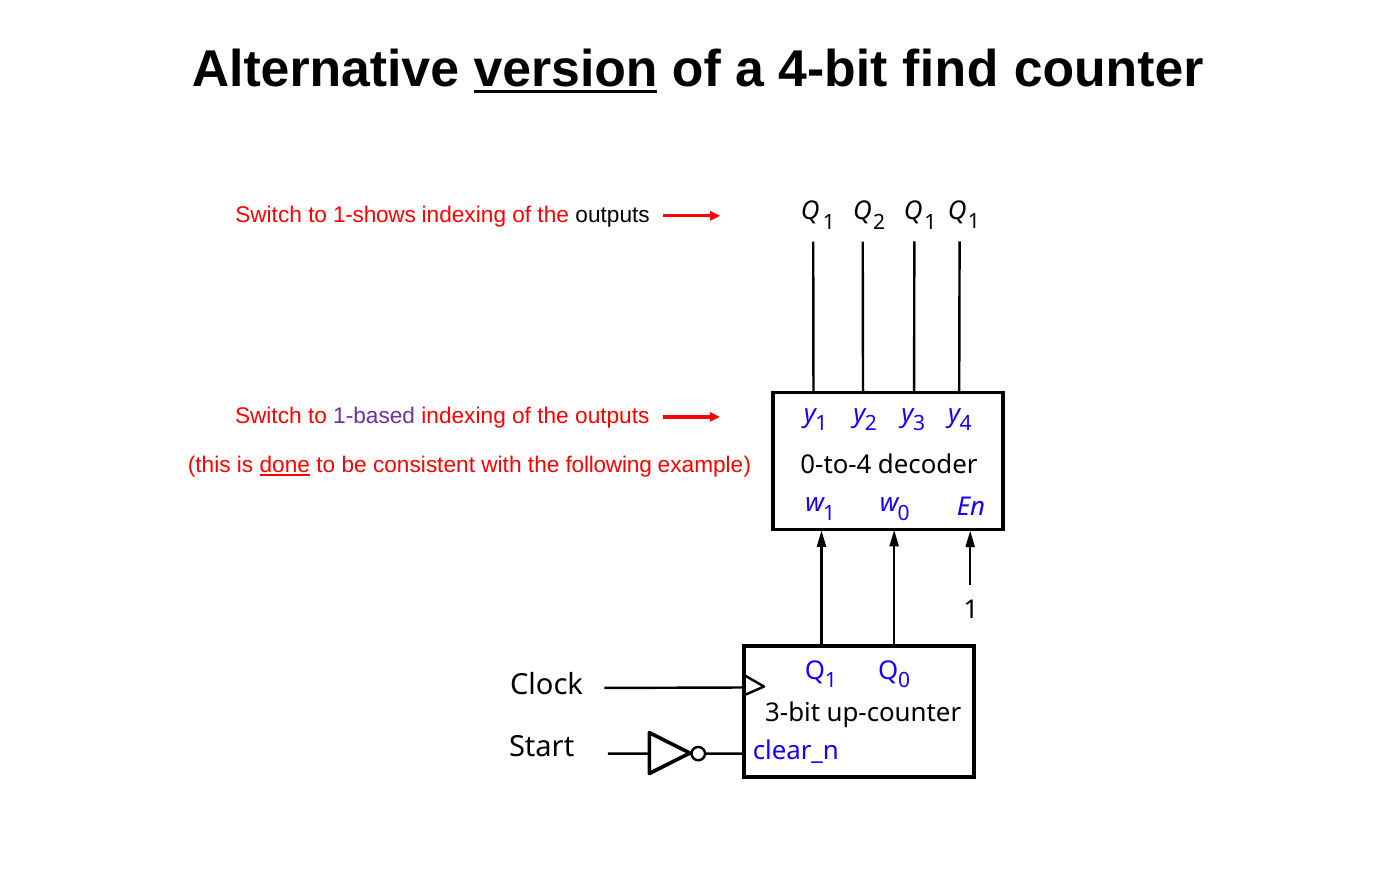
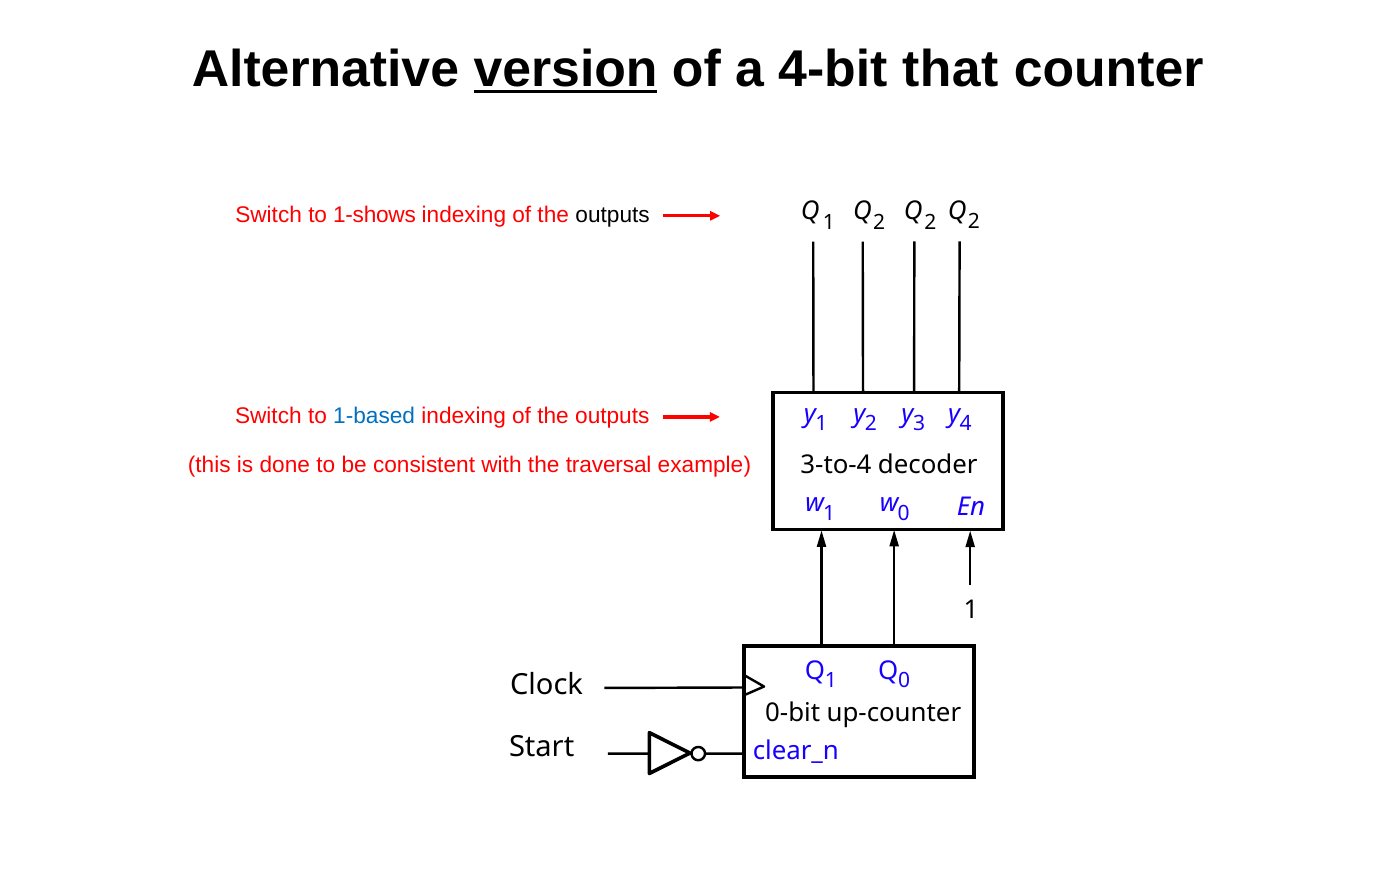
find: find -> that
1 at (930, 222): 1 -> 2
1 at (974, 222): 1 -> 2
1-based colour: purple -> blue
done underline: present -> none
following: following -> traversal
0-to-4: 0-to-4 -> 3-to-4
3-bit: 3-bit -> 0-bit
